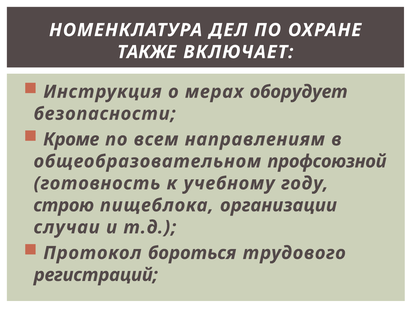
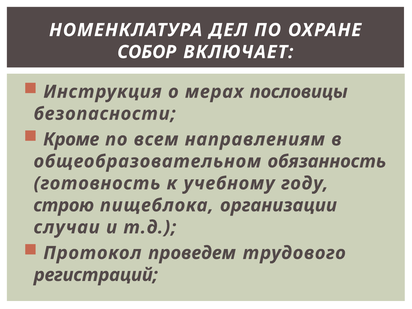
ТАКЖЕ: ТАКЖЕ -> СОБОР
оборудует: оборудует -> пословицы
профсоюзной: профсоюзной -> обязанность
бороться: бороться -> проведем
